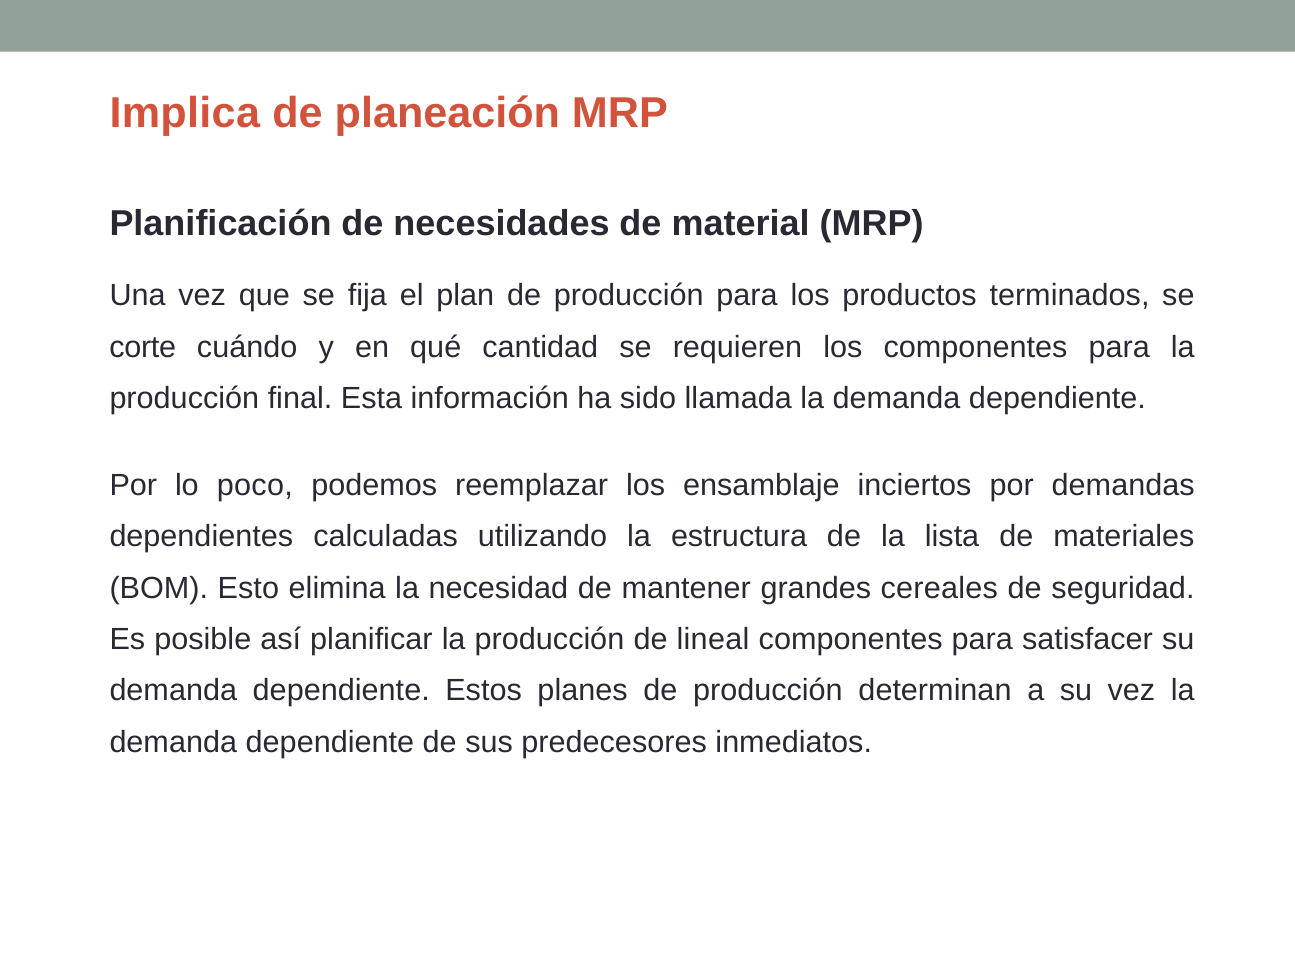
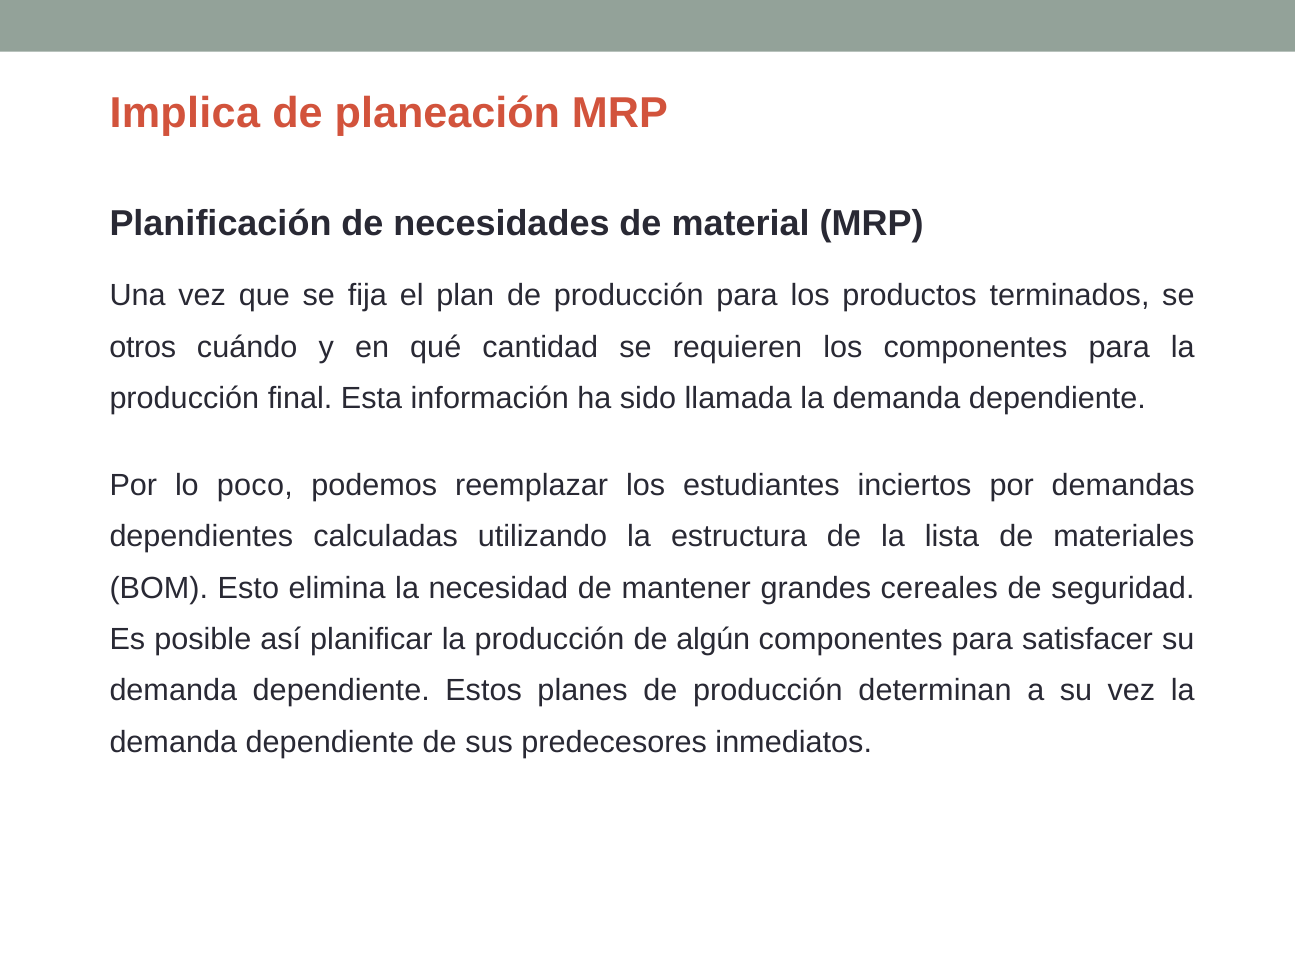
corte: corte -> otros
ensamblaje: ensamblaje -> estudiantes
lineal: lineal -> algún
